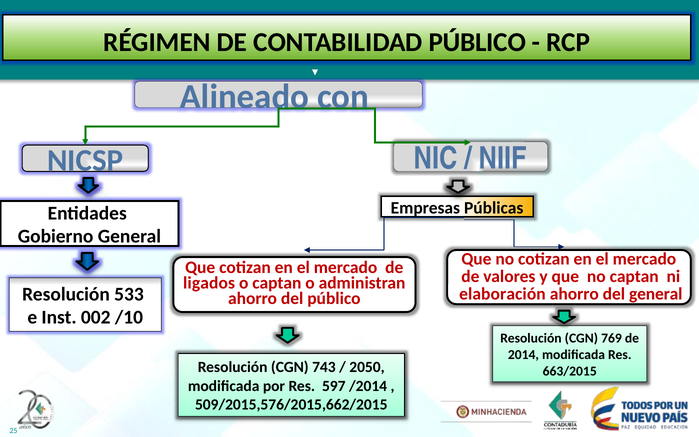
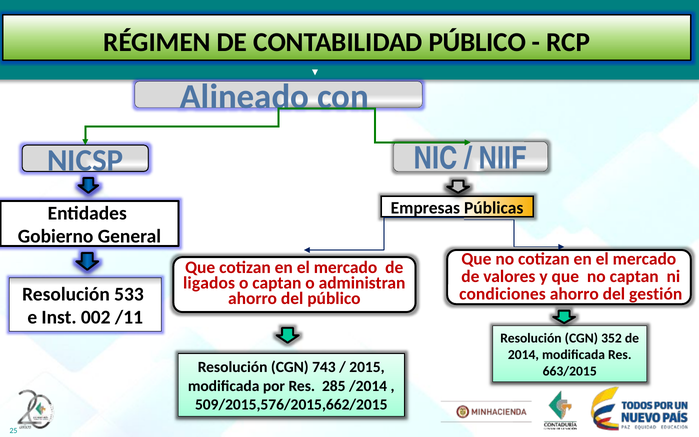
elaboración: elaboración -> condiciones
del general: general -> gestión
/10: /10 -> /11
769: 769 -> 352
2050: 2050 -> 2015
597: 597 -> 285
